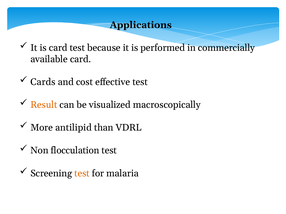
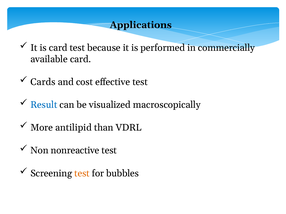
Result colour: orange -> blue
flocculation: flocculation -> nonreactive
malaria: malaria -> bubbles
